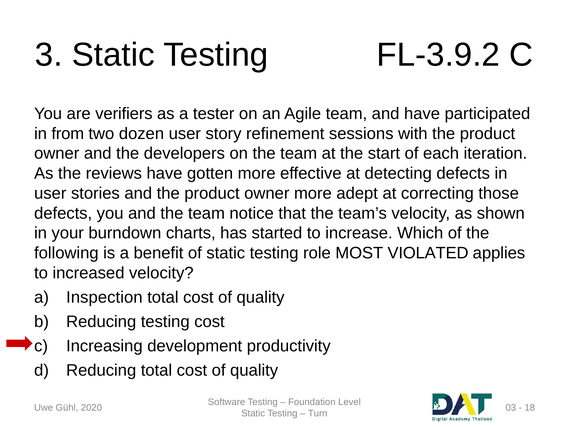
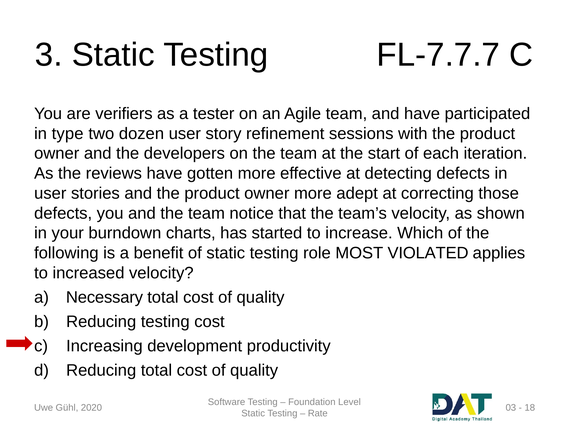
FL-3.9.2: FL-3.9.2 -> FL-7.7.7
from: from -> type
Inspection: Inspection -> Necessary
Turn: Turn -> Rate
